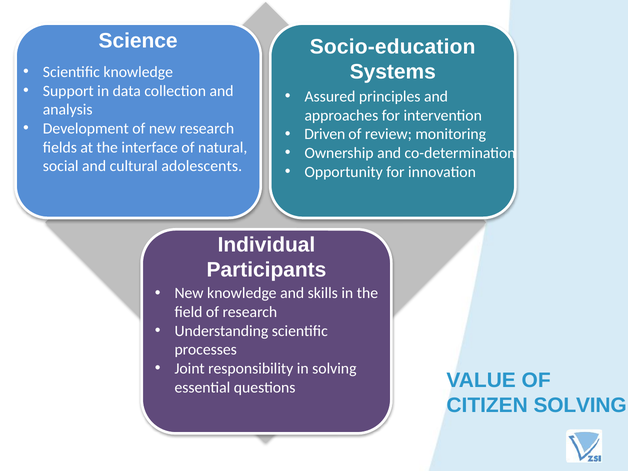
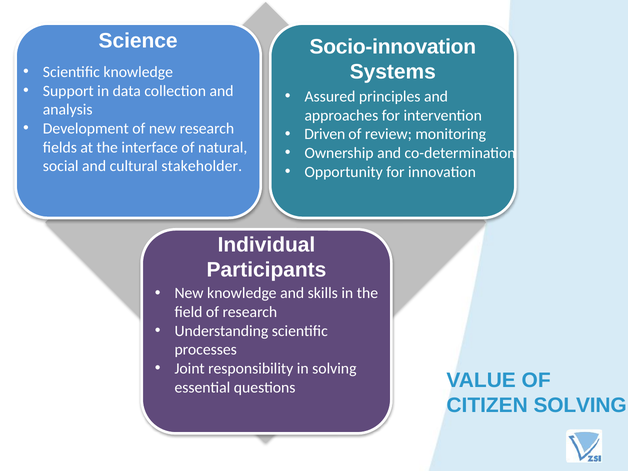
Socio-education: Socio-education -> Socio-innovation
adolescents: adolescents -> stakeholder
